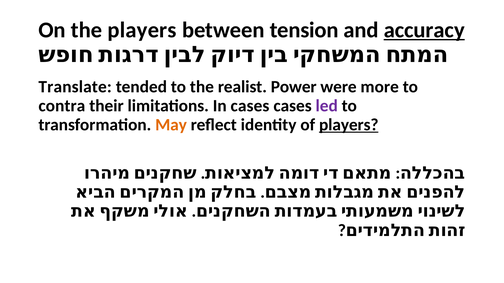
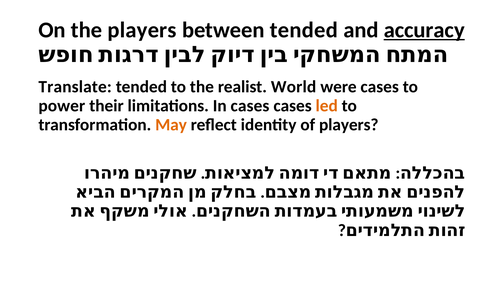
between tension: tension -> tended
Power: Power -> World
were more: more -> cases
contra: contra -> power
led colour: purple -> orange
players at (349, 125) underline: present -> none
